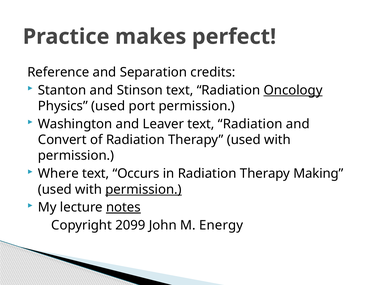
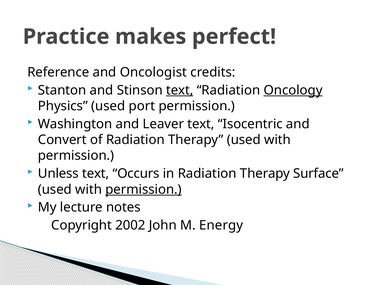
Separation: Separation -> Oncologist
text at (180, 90) underline: none -> present
Leaver text Radiation: Radiation -> Isocentric
Where: Where -> Unless
Making: Making -> Surface
notes underline: present -> none
2099: 2099 -> 2002
